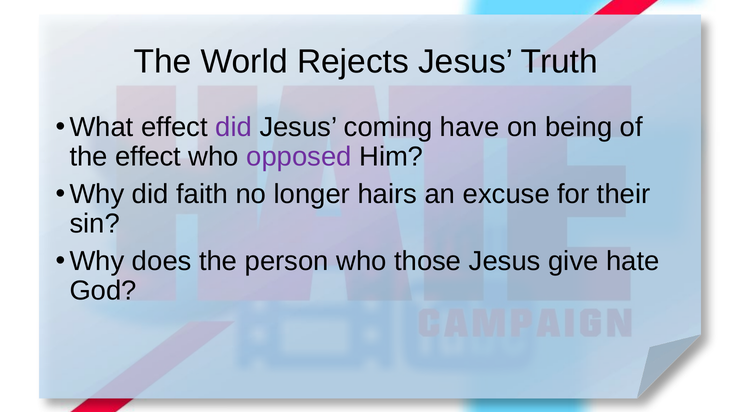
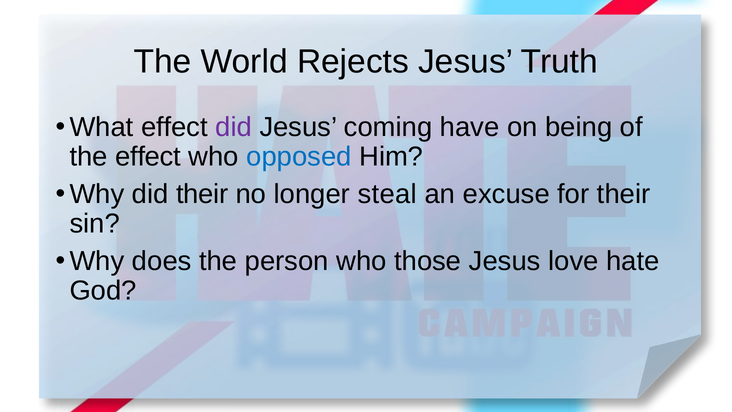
opposed colour: purple -> blue
did faith: faith -> their
hairs: hairs -> steal
give: give -> love
